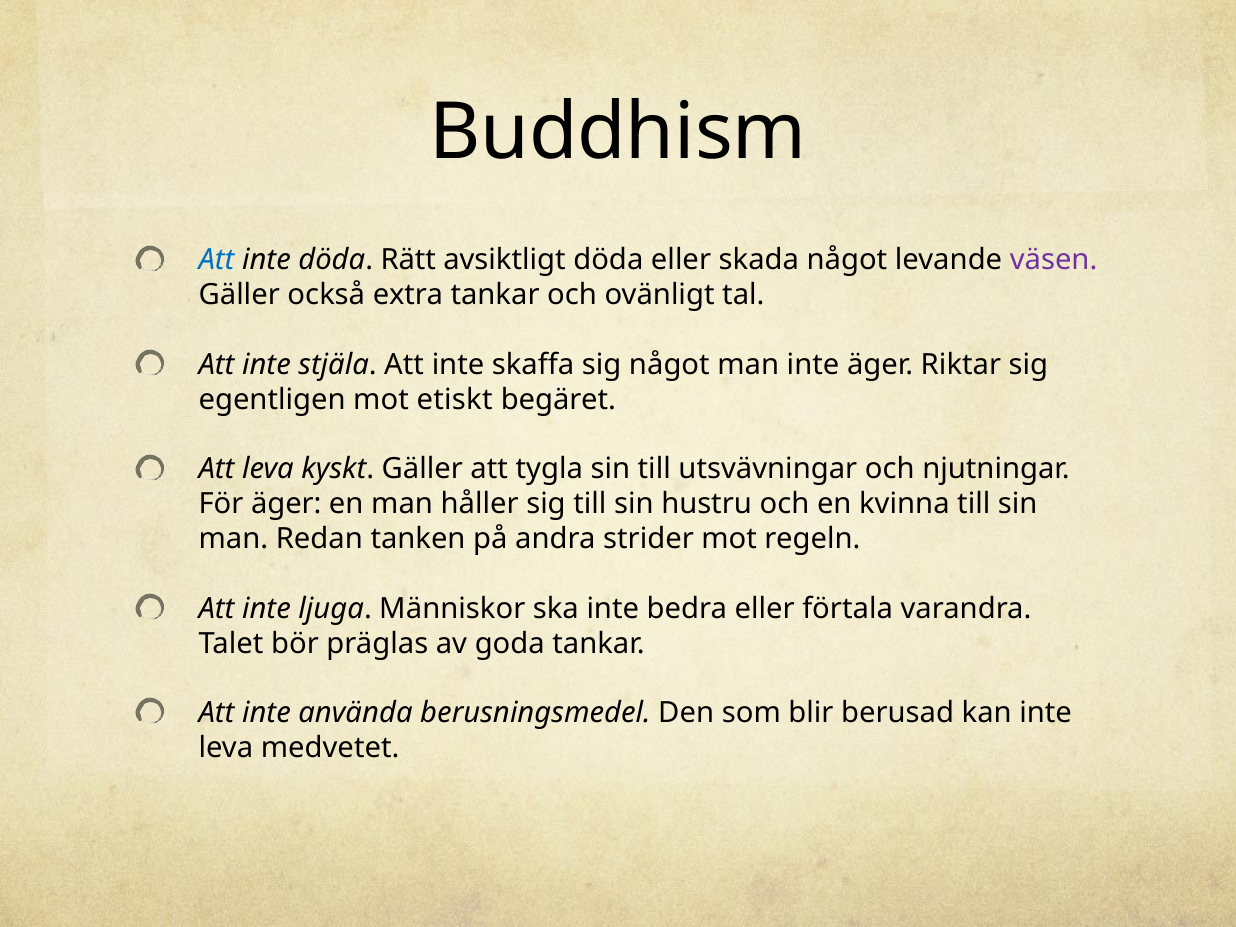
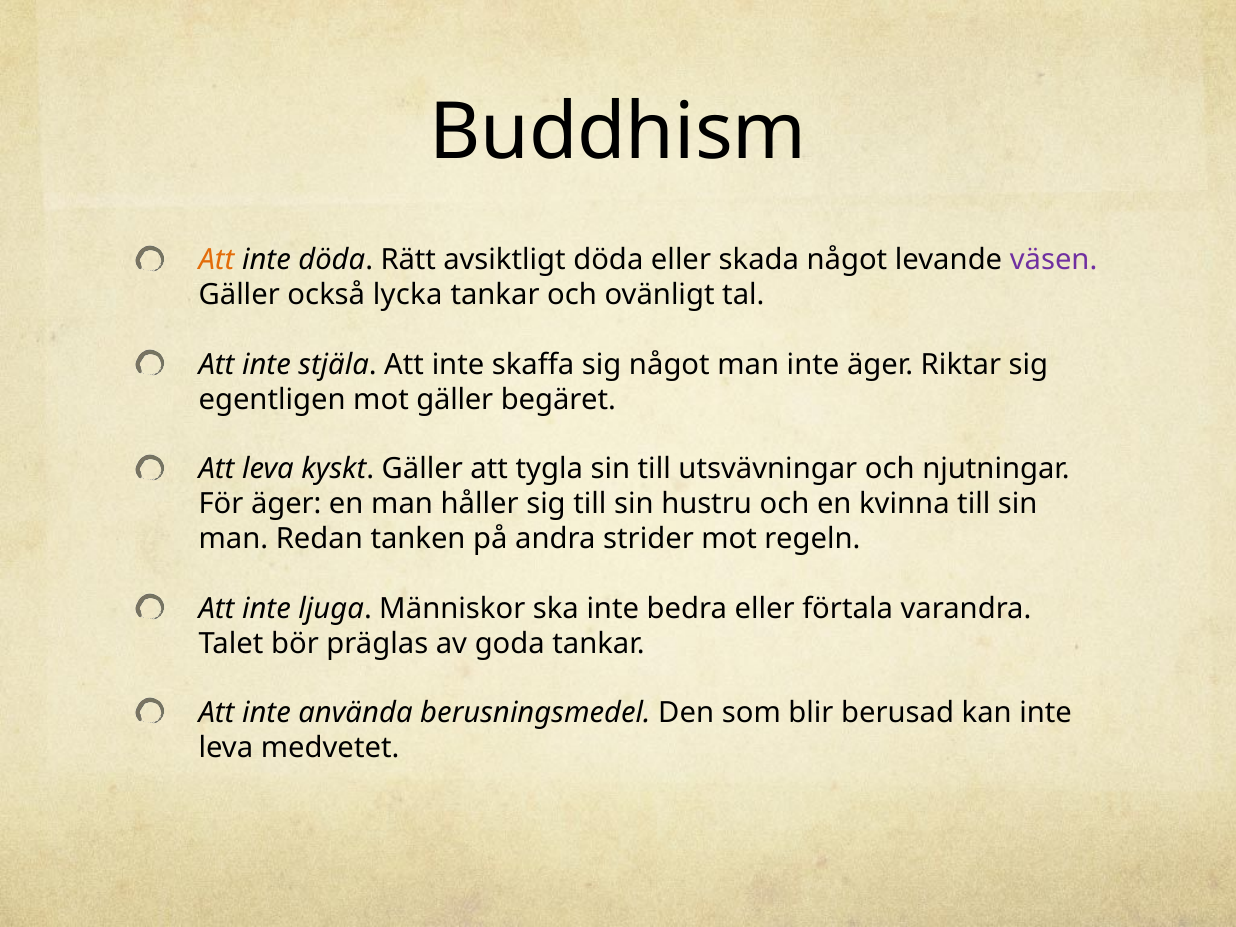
Att at (216, 260) colour: blue -> orange
extra: extra -> lycka
mot etiskt: etiskt -> gäller
